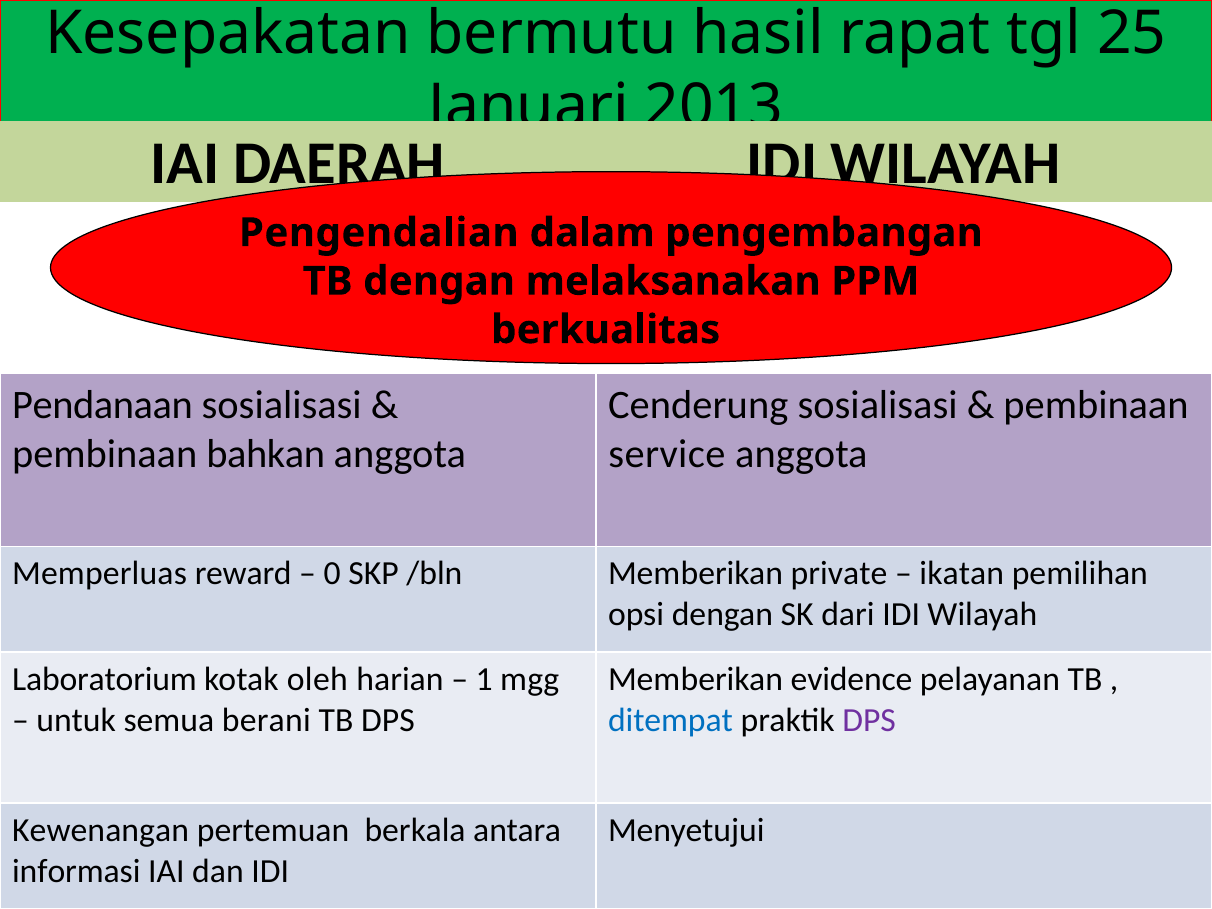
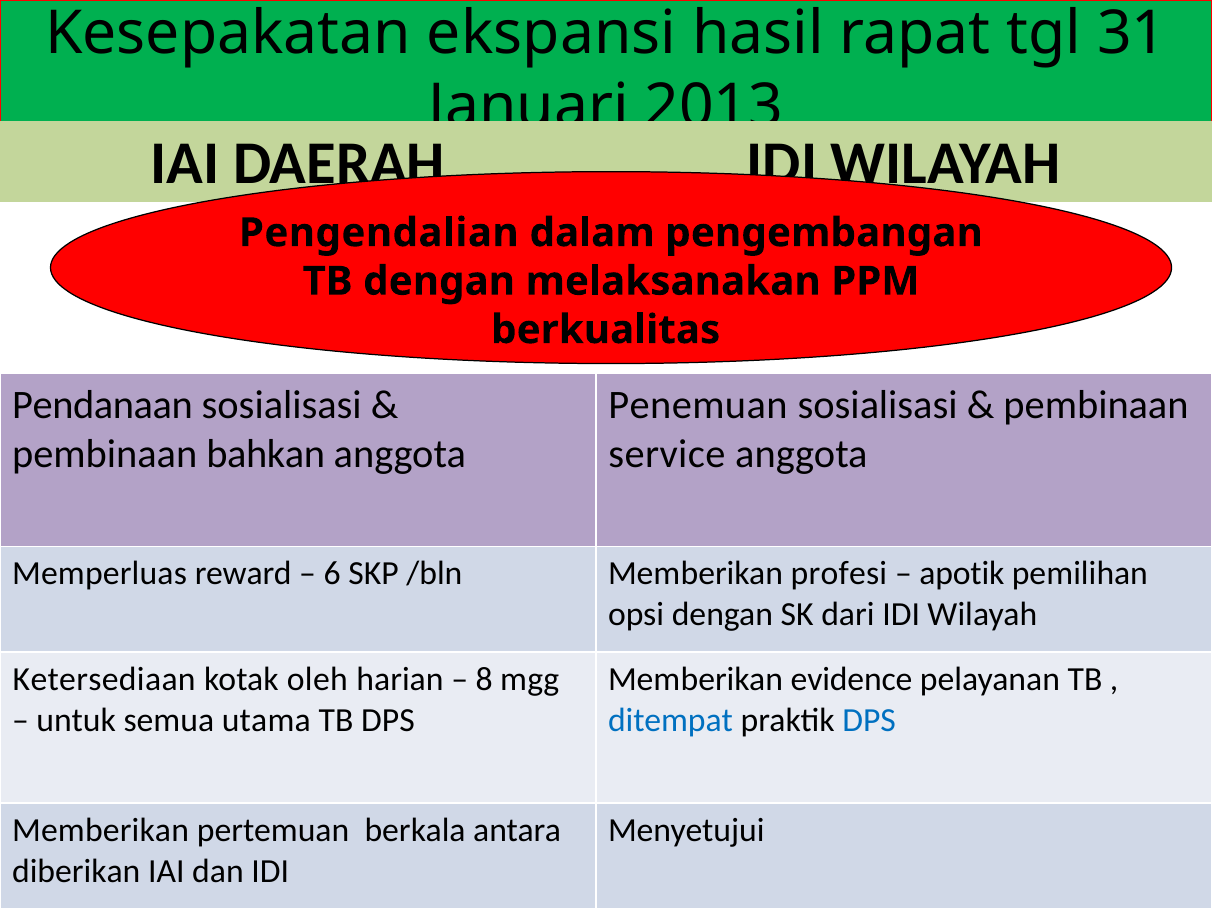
bermutu: bermutu -> ekspansi
25: 25 -> 31
Cenderung: Cenderung -> Penemuan
0: 0 -> 6
private: private -> profesi
ikatan: ikatan -> apotik
Laboratorium: Laboratorium -> Ketersediaan
1: 1 -> 8
berani: berani -> utama
DPS at (869, 720) colour: purple -> blue
Kewenangan at (101, 830): Kewenangan -> Memberikan
informasi: informasi -> diberikan
